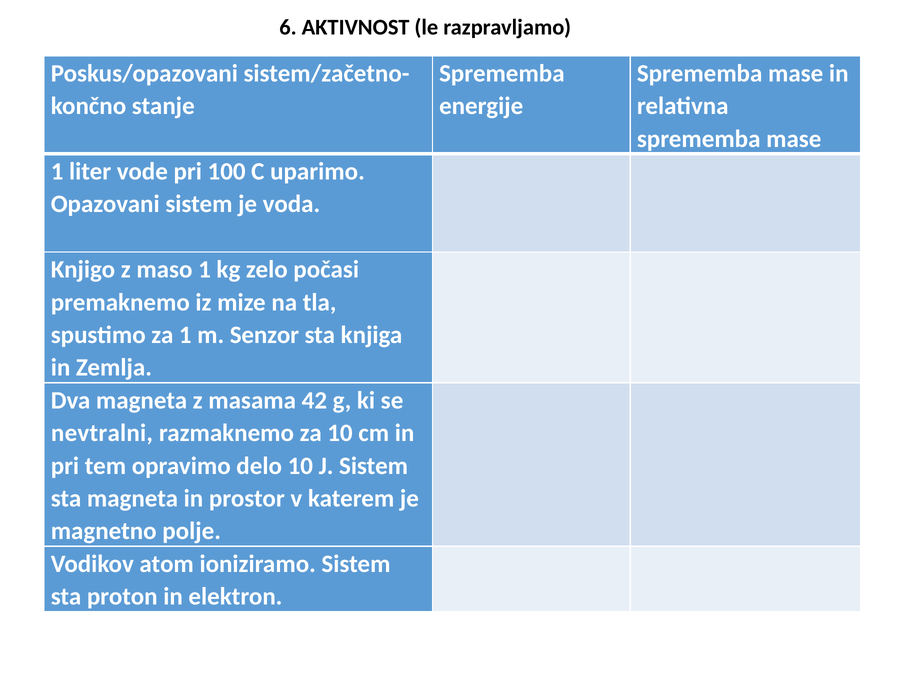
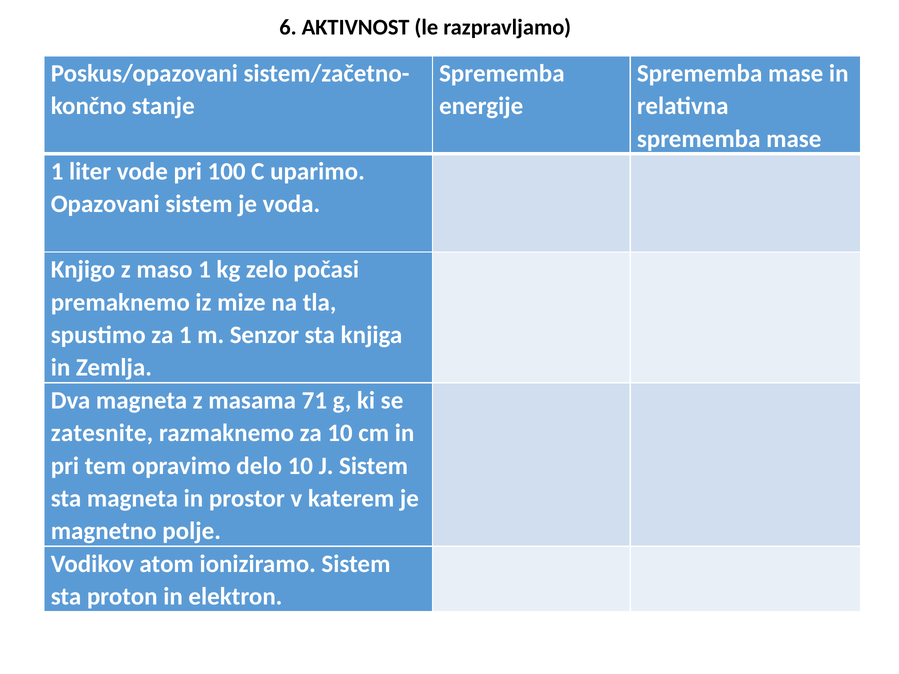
42: 42 -> 71
nevtralni: nevtralni -> zatesnite
